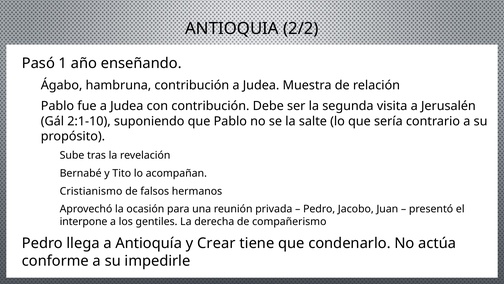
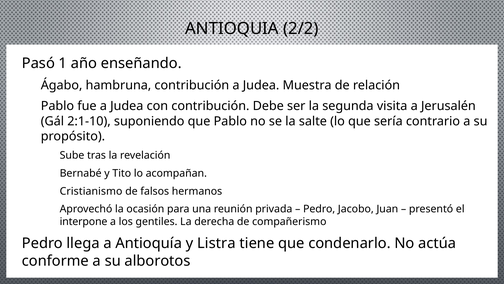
Crear: Crear -> Listra
impedirle: impedirle -> alborotos
